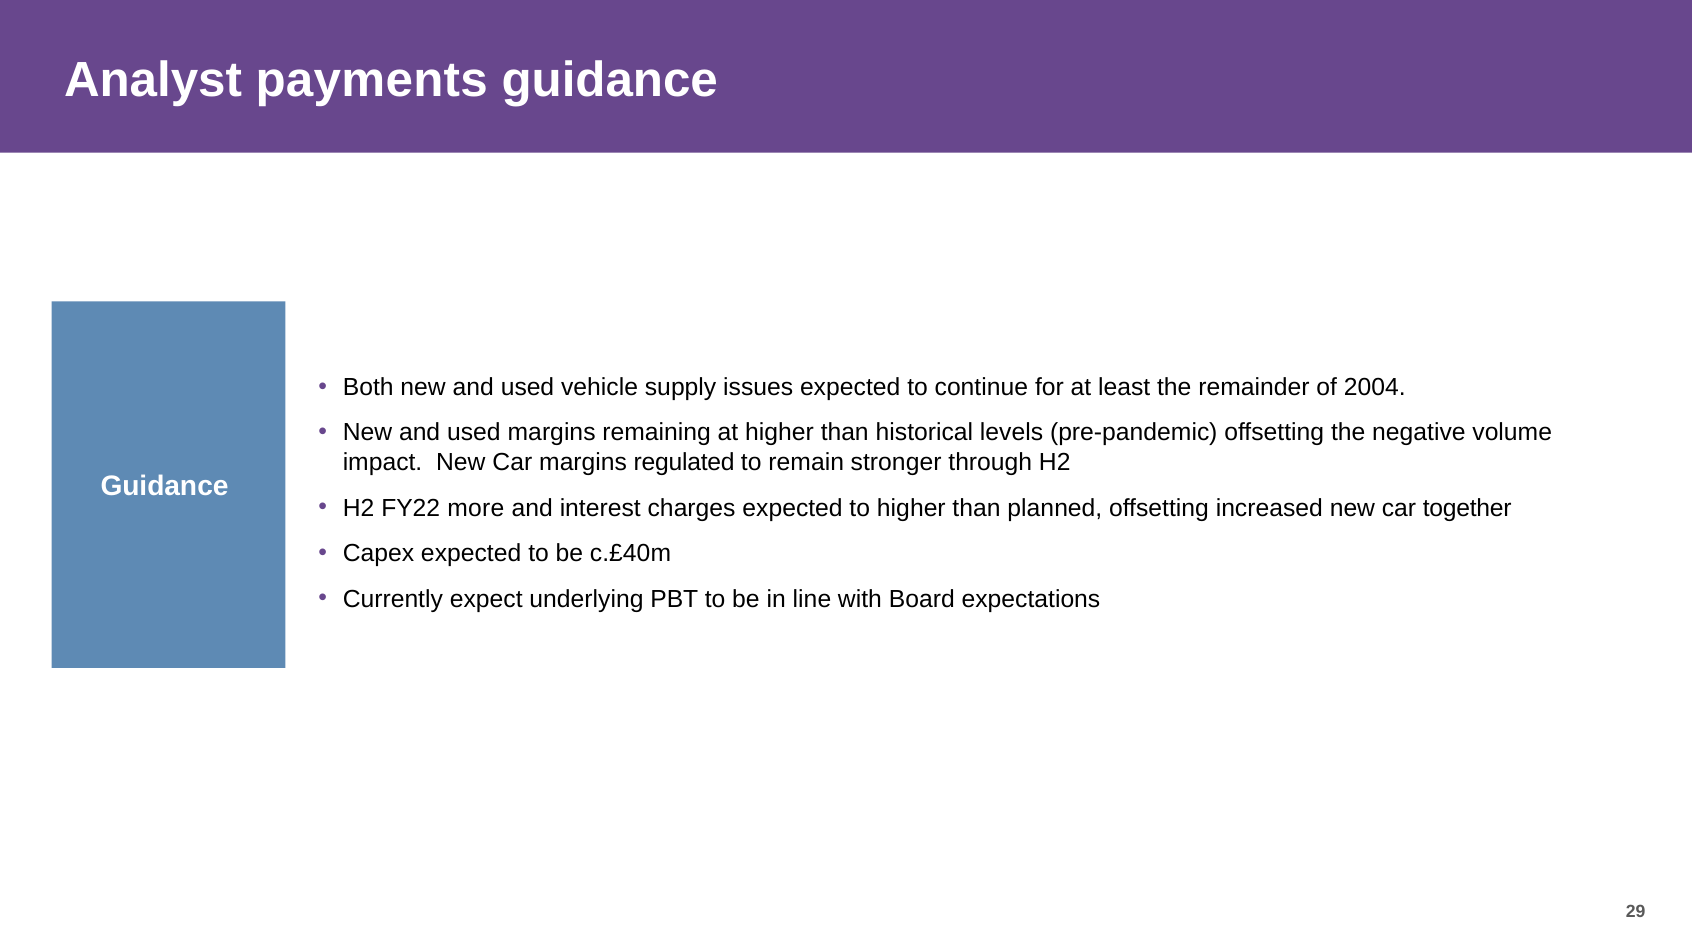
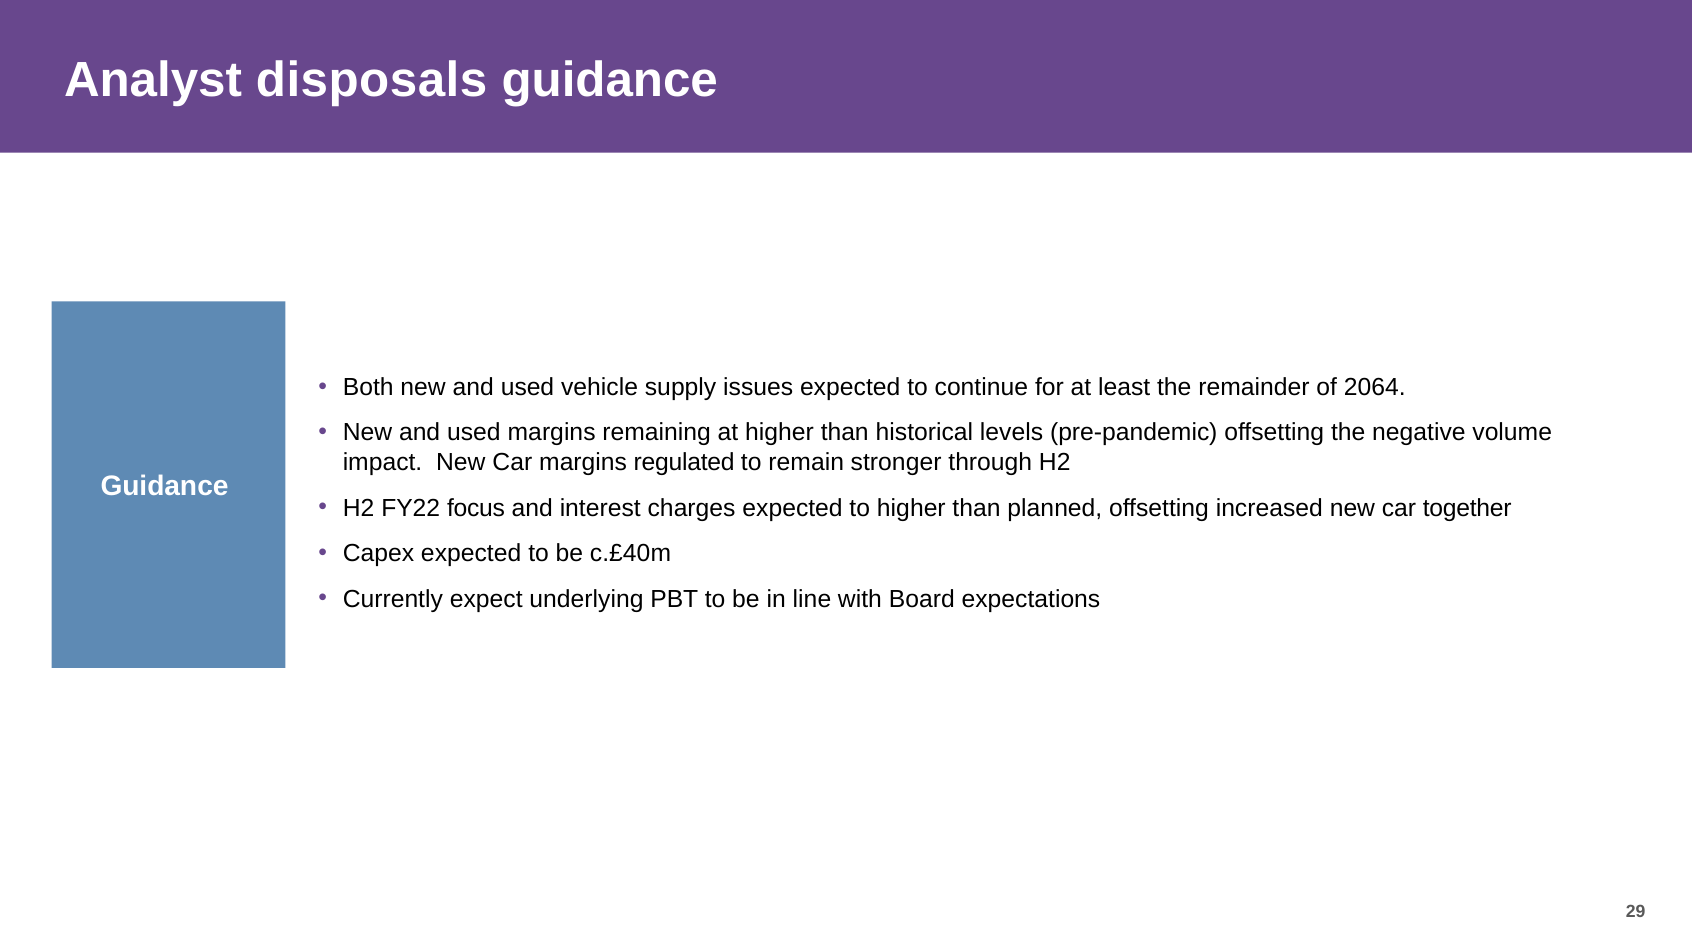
payments: payments -> disposals
2004: 2004 -> 2064
more: more -> focus
